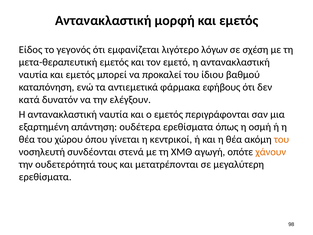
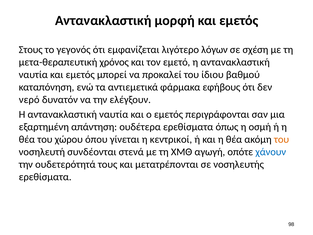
Είδος: Είδος -> Στους
μετα-θεραπευτική εμετός: εμετός -> χρόνος
κατά: κατά -> νερό
χάνουν colour: orange -> blue
μεγαλύτερη: μεγαλύτερη -> νοσηλευτής
